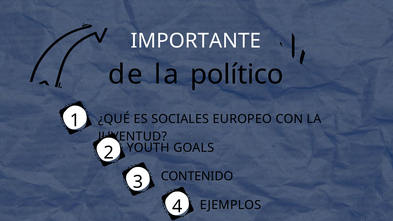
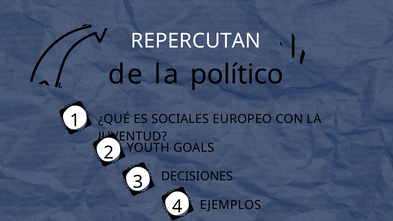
IMPORTANTE: IMPORTANTE -> REPERCUTAN
CONTENIDO: CONTENIDO -> DECISIONES
